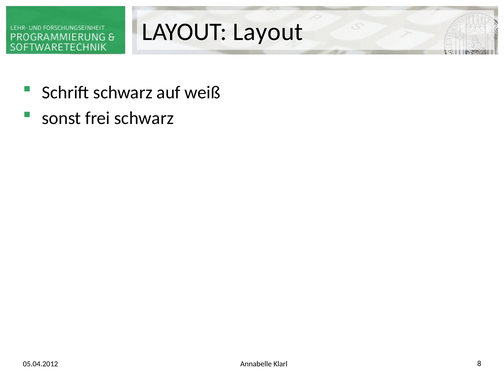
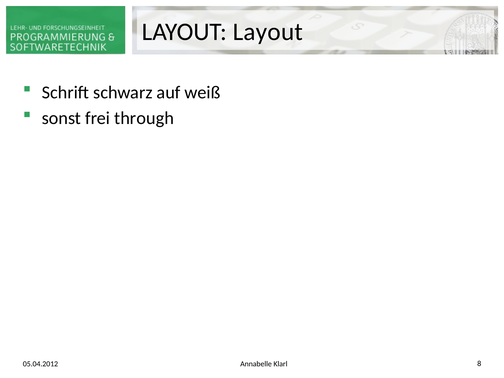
frei schwarz: schwarz -> through
